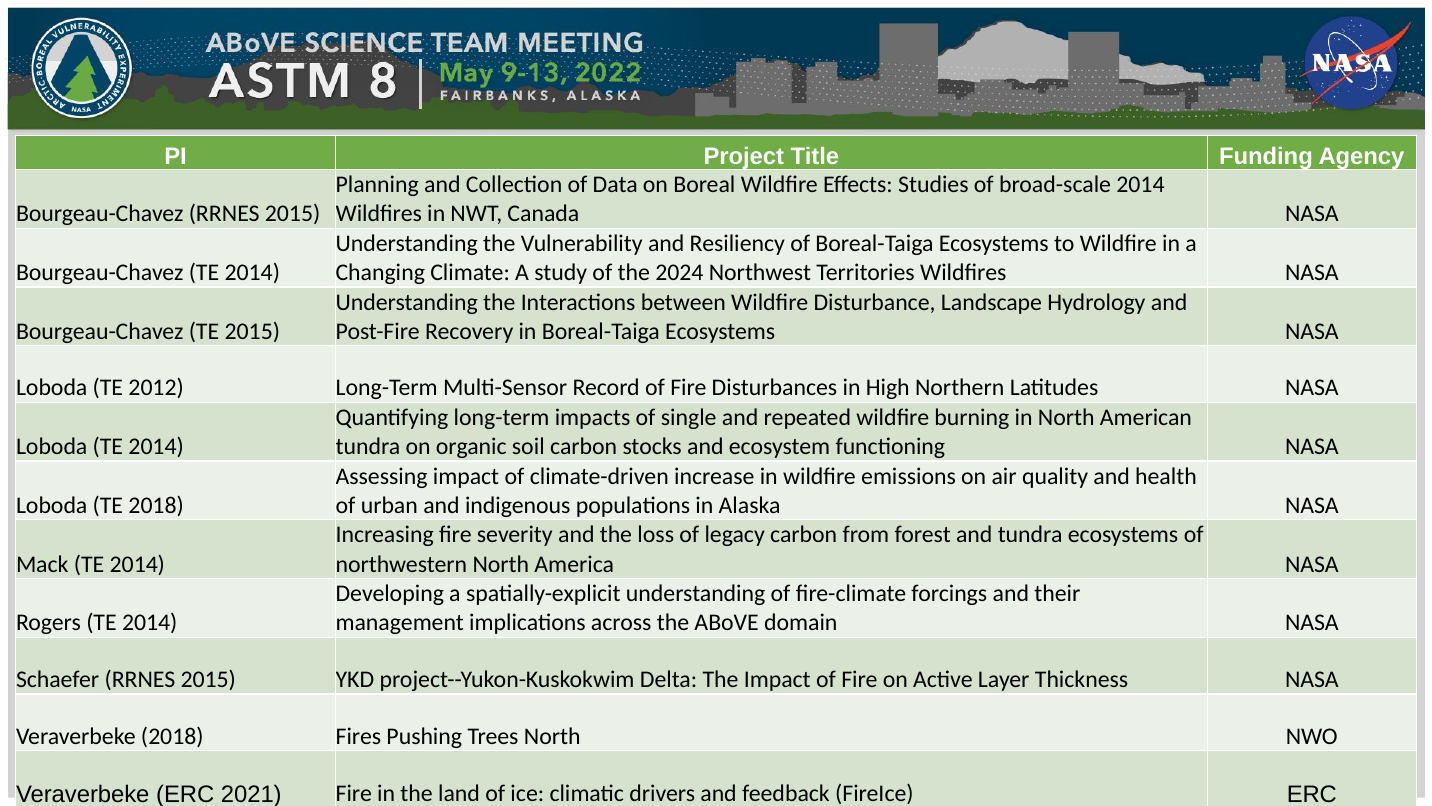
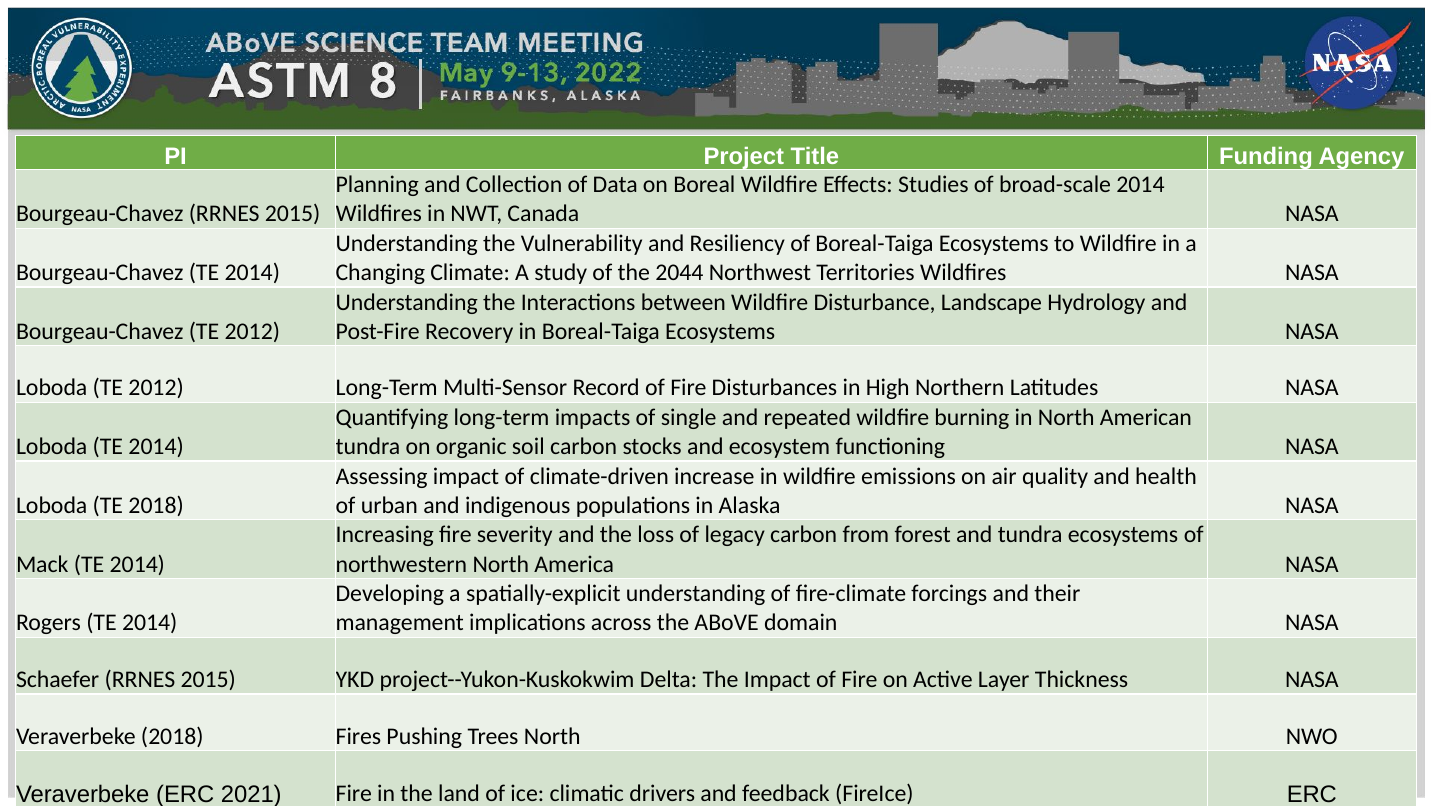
2024: 2024 -> 2044
Bourgeau-Chavez TE 2015: 2015 -> 2012
